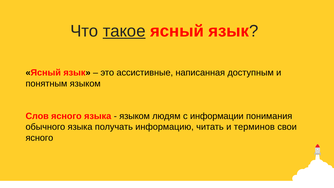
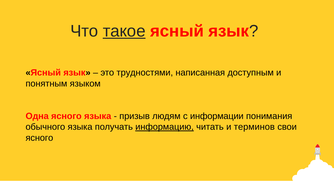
ассистивные: ассистивные -> трудностями
Слов: Слов -> Одна
языком at (135, 116): языком -> призыв
информацию underline: none -> present
